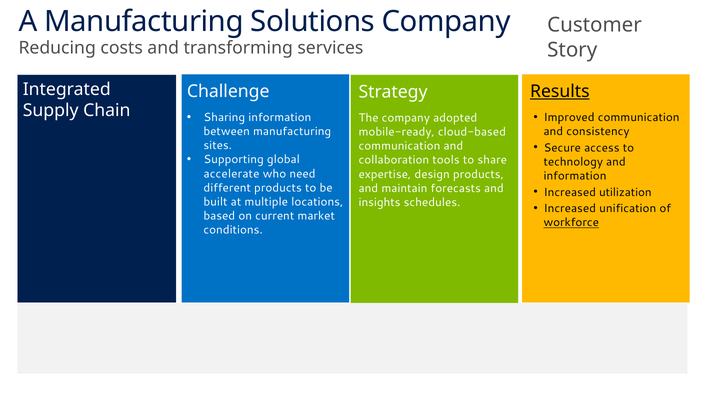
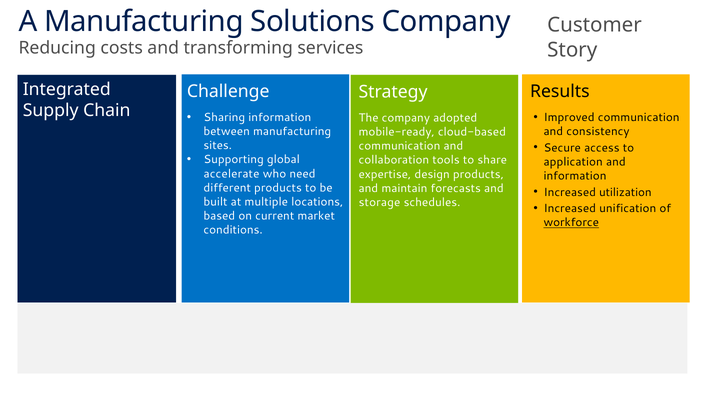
Results underline: present -> none
technology: technology -> application
insights: insights -> storage
